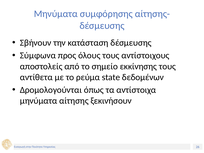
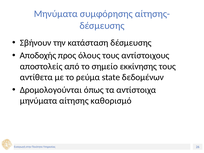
Σύμφωνα: Σύμφωνα -> Αποδοχής
ξεκινήσουν: ξεκινήσουν -> καθορισμό
